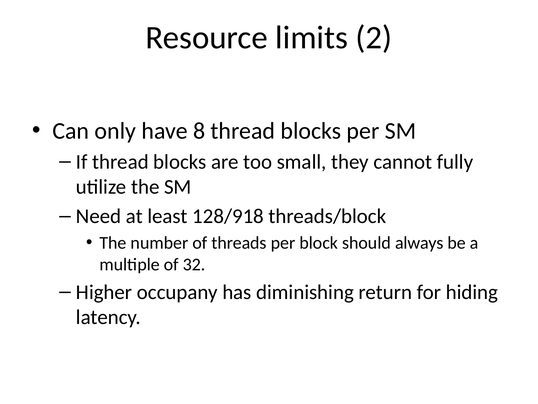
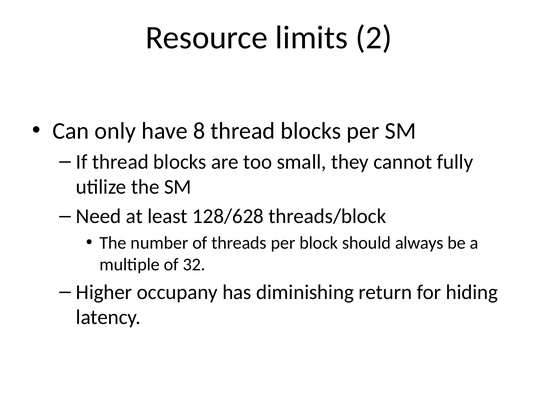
128/918: 128/918 -> 128/628
